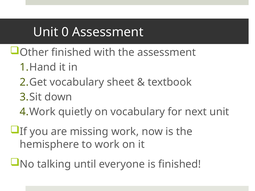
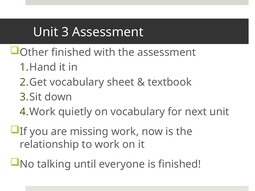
0: 0 -> 3
hemisphere: hemisphere -> relationship
